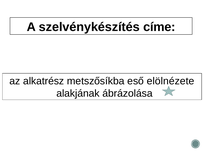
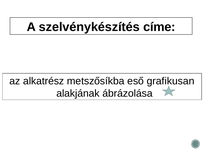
elölnézete: elölnézete -> grafikusan
